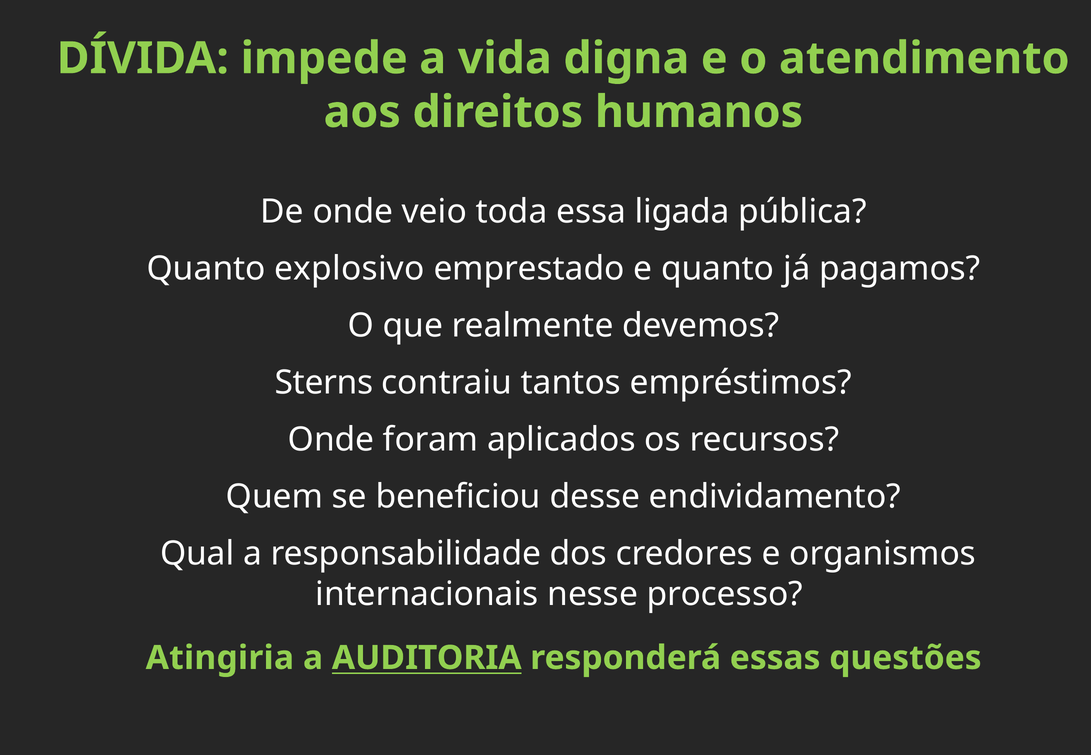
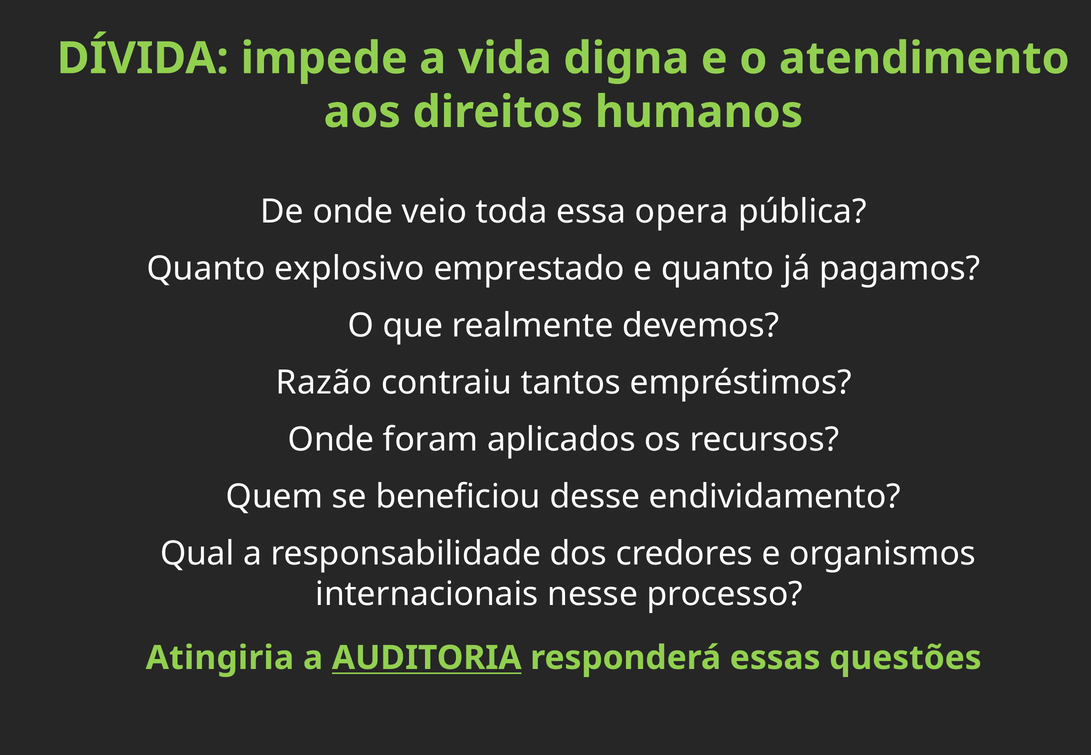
ligada: ligada -> opera
Sterns: Sterns -> Razão
